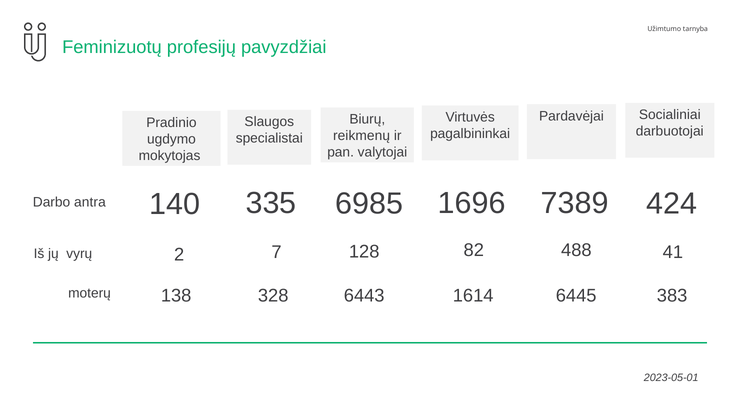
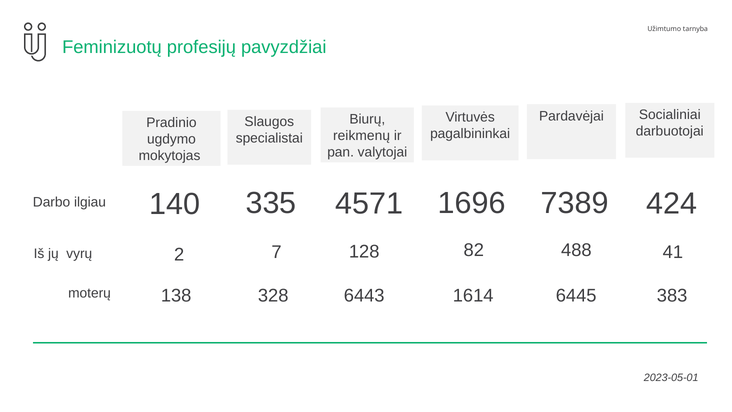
6985: 6985 -> 4571
antra: antra -> ilgiau
